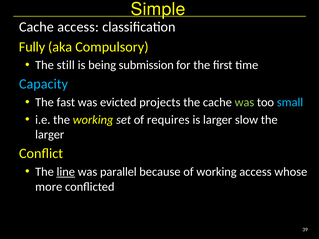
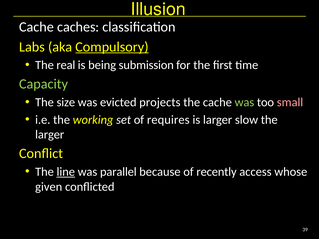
Simple: Simple -> Illusion
Cache access: access -> caches
Fully: Fully -> Labs
Compulsory underline: none -> present
still: still -> real
Capacity colour: light blue -> light green
fast: fast -> size
small colour: light blue -> pink
of working: working -> recently
more: more -> given
